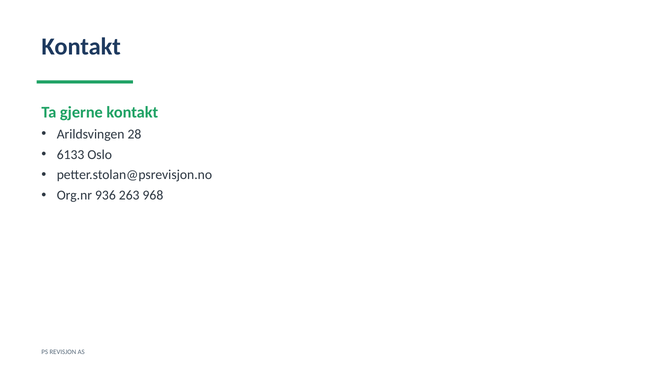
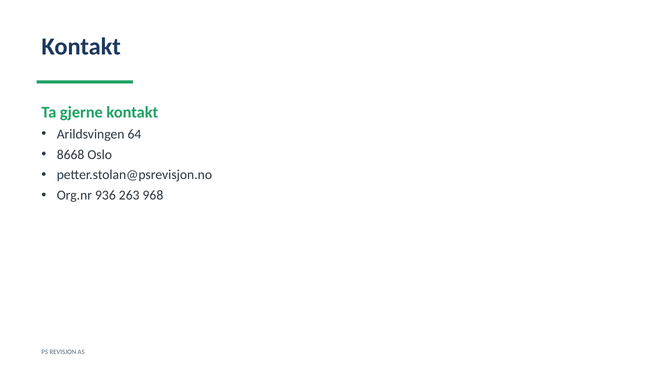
28: 28 -> 64
6133: 6133 -> 8668
